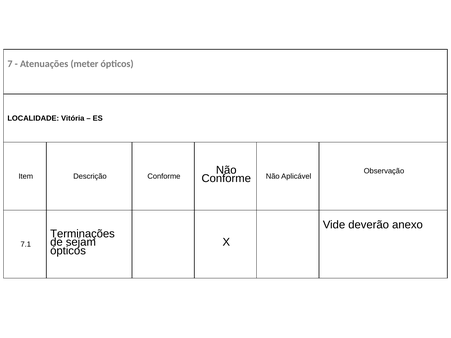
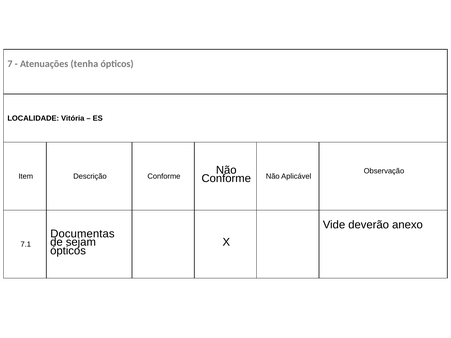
meter: meter -> tenha
Terminações: Terminações -> Documentas
